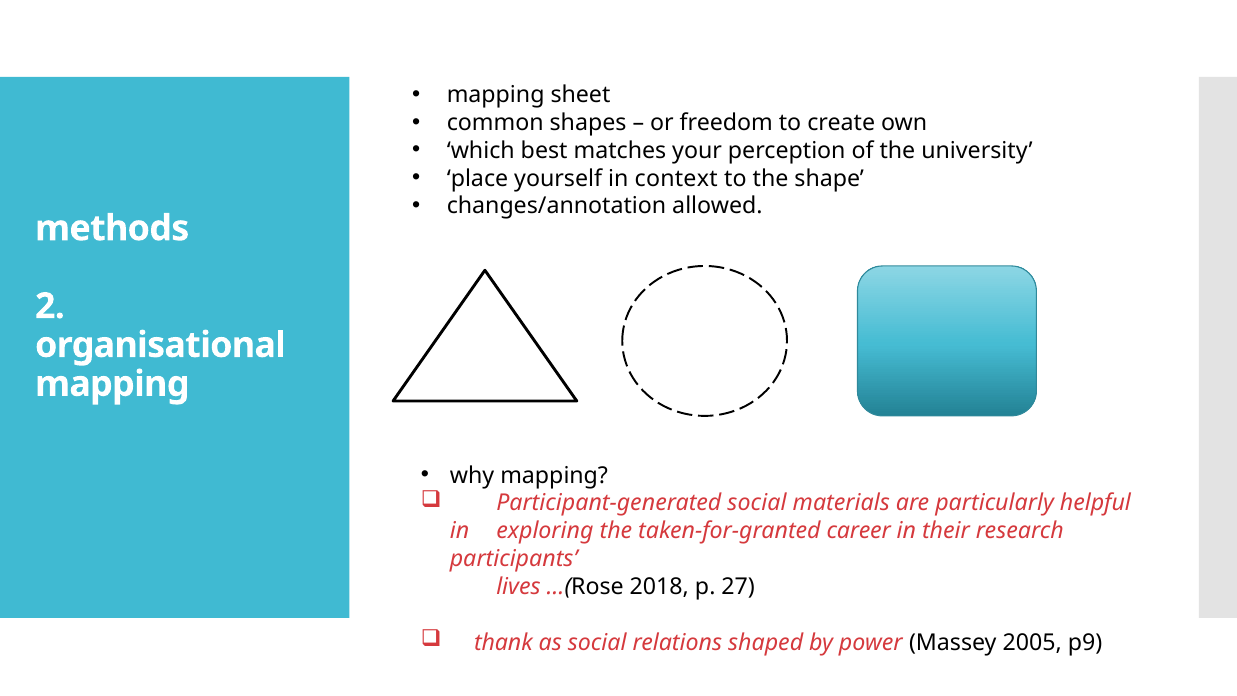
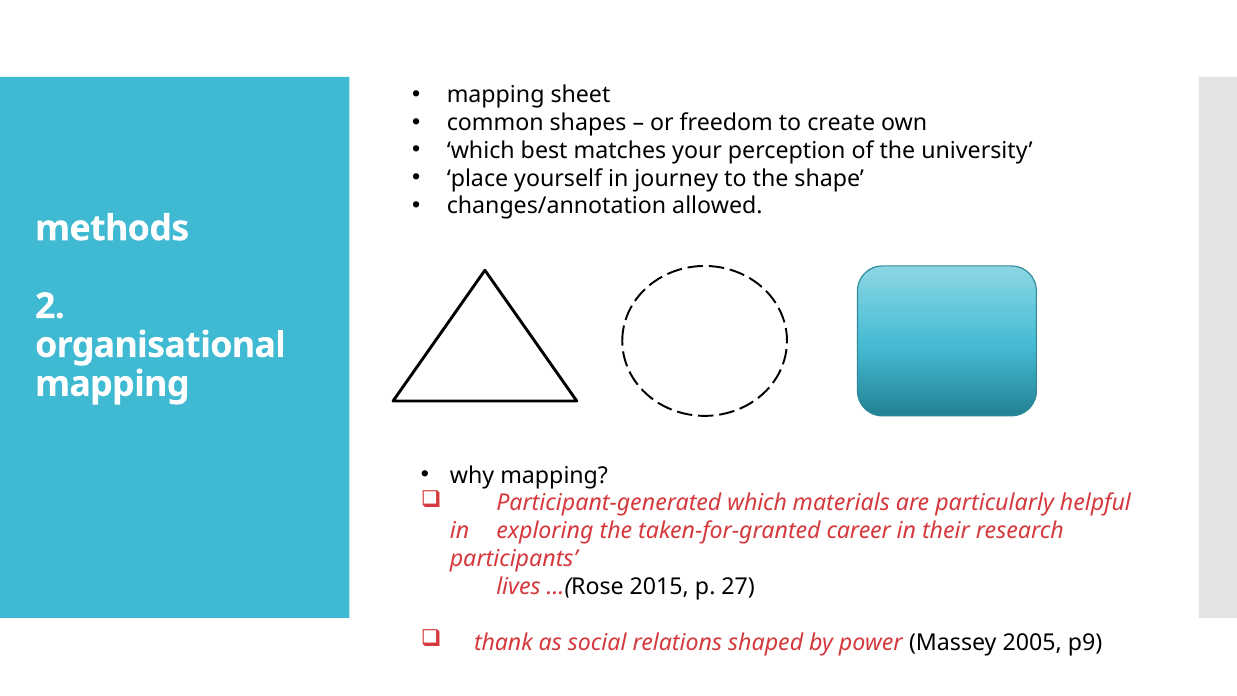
context: context -> journey
Participant-generated social: social -> which
2018: 2018 -> 2015
